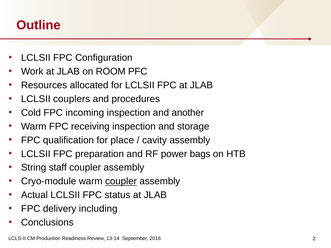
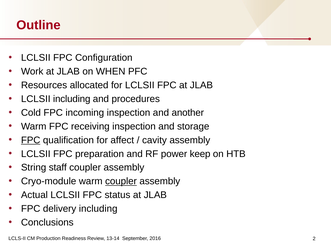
ROOM: ROOM -> WHEN
LCLSII couplers: couplers -> including
FPC at (31, 140) underline: none -> present
place: place -> affect
bags: bags -> keep
